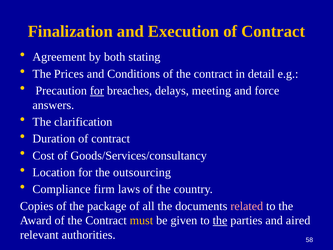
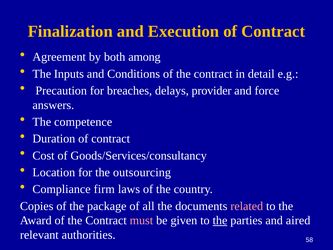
stating: stating -> among
Prices: Prices -> Inputs
for at (97, 91) underline: present -> none
meeting: meeting -> provider
clarification: clarification -> competence
must colour: yellow -> pink
